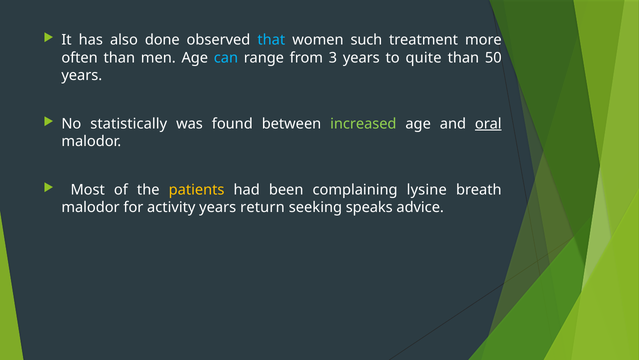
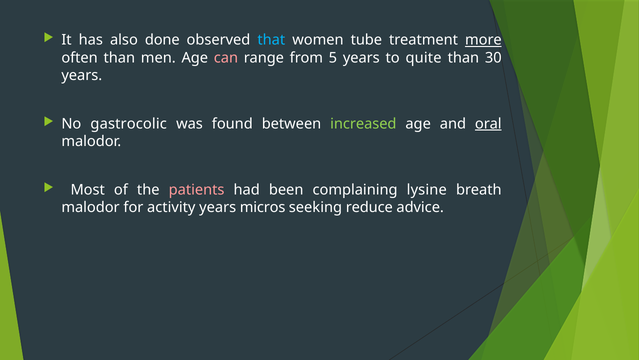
such: such -> tube
more underline: none -> present
can colour: light blue -> pink
3: 3 -> 5
50: 50 -> 30
statistically: statistically -> gastrocolic
patients colour: yellow -> pink
return: return -> micros
speaks: speaks -> reduce
